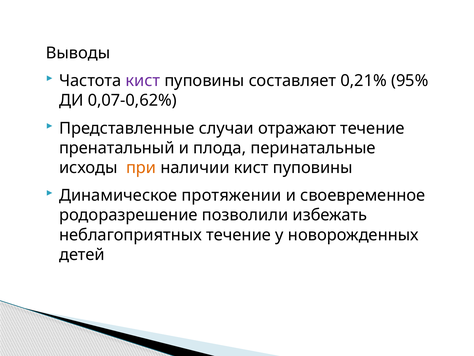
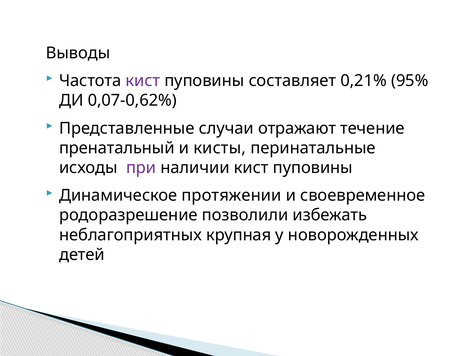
плода: плода -> кисты
при colour: orange -> purple
неблагоприятных течение: течение -> крупная
